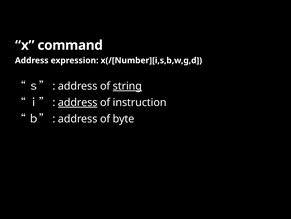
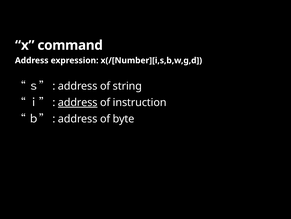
string underline: present -> none
